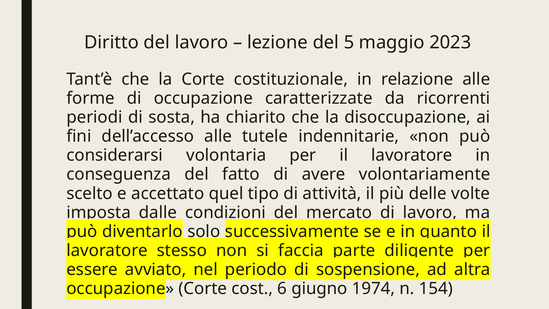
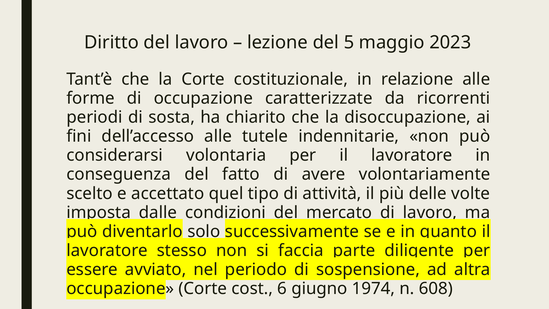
154: 154 -> 608
